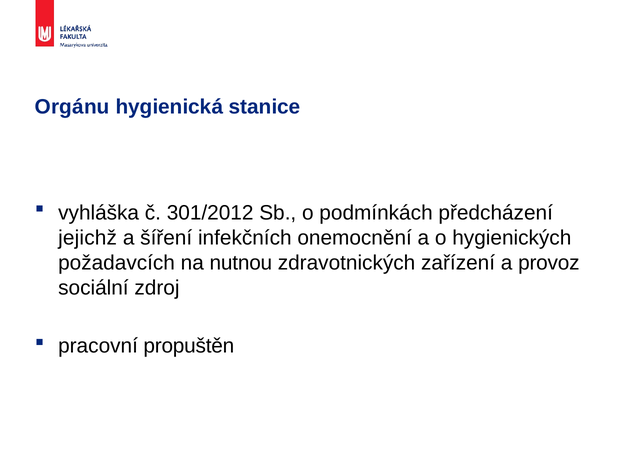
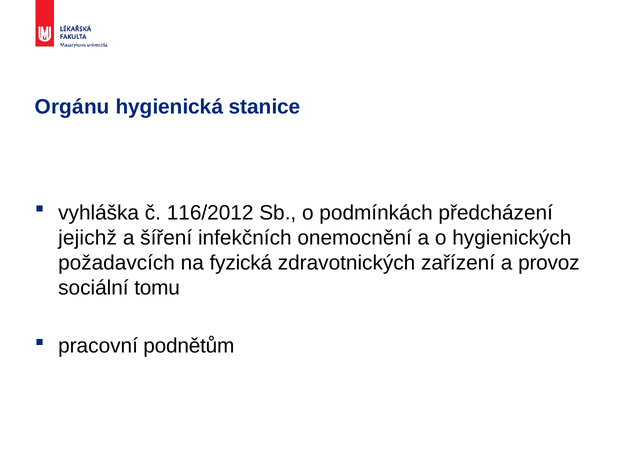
301/2012: 301/2012 -> 116/2012
nutnou: nutnou -> fyzická
zdroj: zdroj -> tomu
propuštěn: propuštěn -> podnětům
